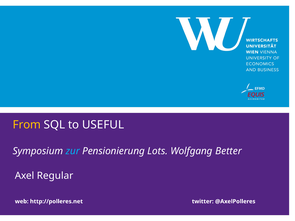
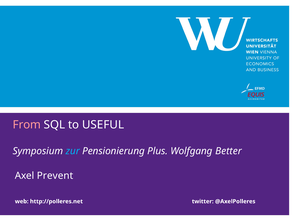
From colour: yellow -> pink
Lots: Lots -> Plus
Regular: Regular -> Prevent
